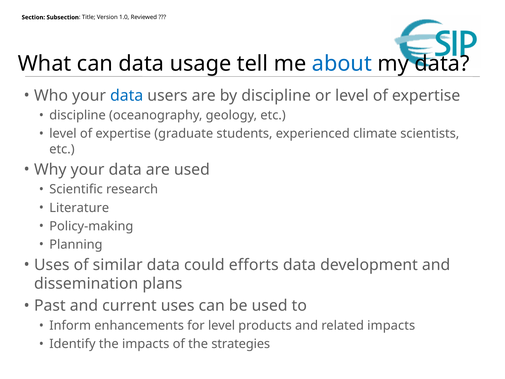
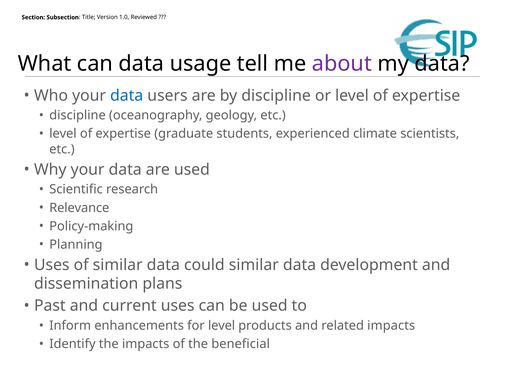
about colour: blue -> purple
Literature: Literature -> Relevance
could efforts: efforts -> similar
strategies: strategies -> beneficial
